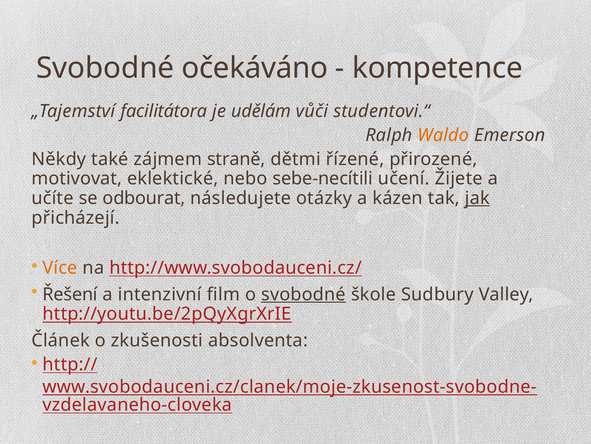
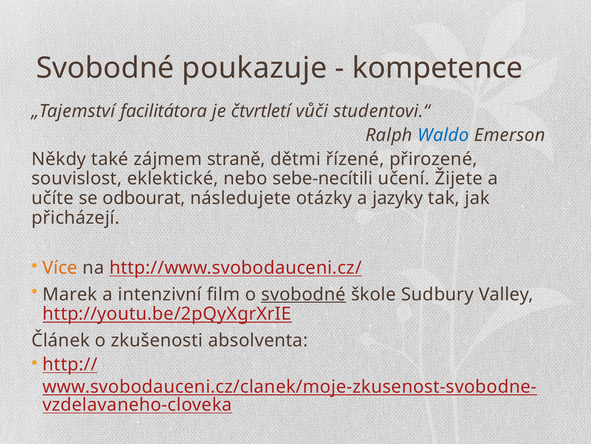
očekáváno: očekáváno -> poukazuje
udělám: udělám -> čtvrtletí
Waldo colour: orange -> blue
motivovat: motivovat -> souvislost
kázen: kázen -> jazyky
jak underline: present -> none
Řešení: Řešení -> Marek
